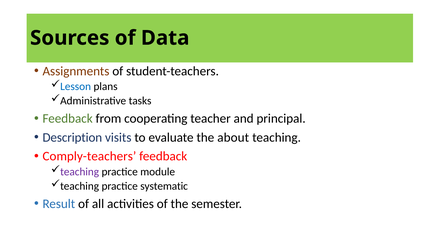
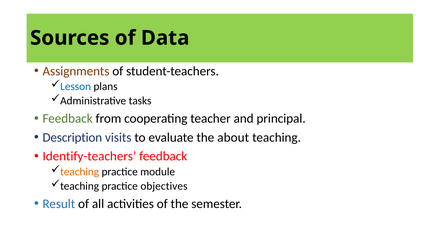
Comply-teachers: Comply-teachers -> Identify-teachers
teaching at (80, 172) colour: purple -> orange
systematic: systematic -> objectives
